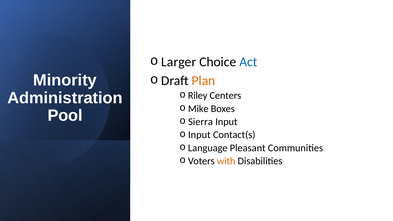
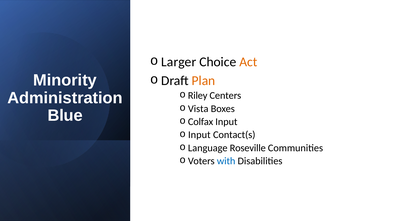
Act colour: blue -> orange
Mike: Mike -> Vista
Pool: Pool -> Blue
Sierra: Sierra -> Colfax
Pleasant: Pleasant -> Roseville
with colour: orange -> blue
